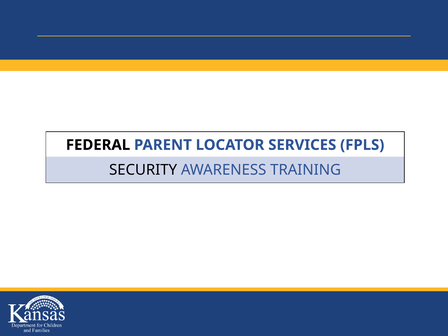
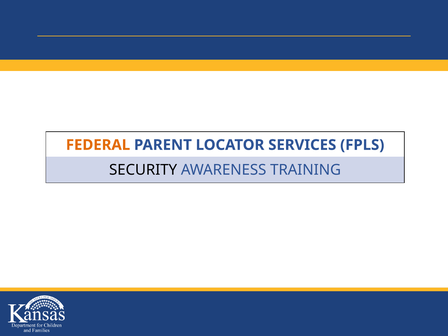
FEDERAL colour: black -> orange
